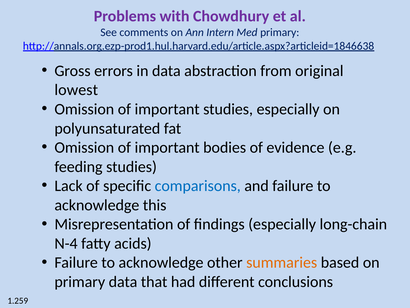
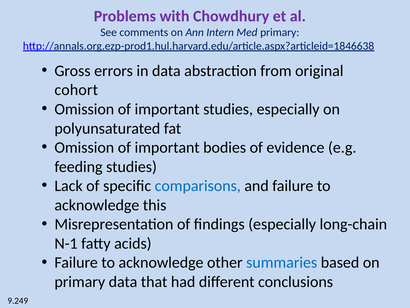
lowest: lowest -> cohort
N-4: N-4 -> N-1
summaries colour: orange -> blue
1.259: 1.259 -> 9.249
